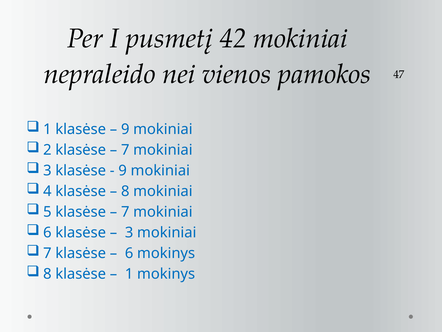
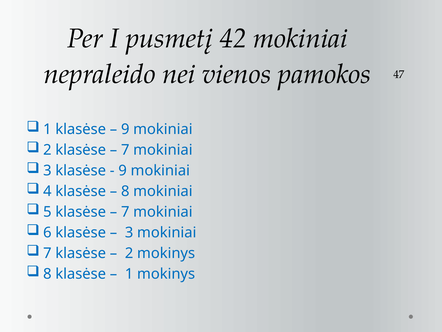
6 at (129, 253): 6 -> 2
